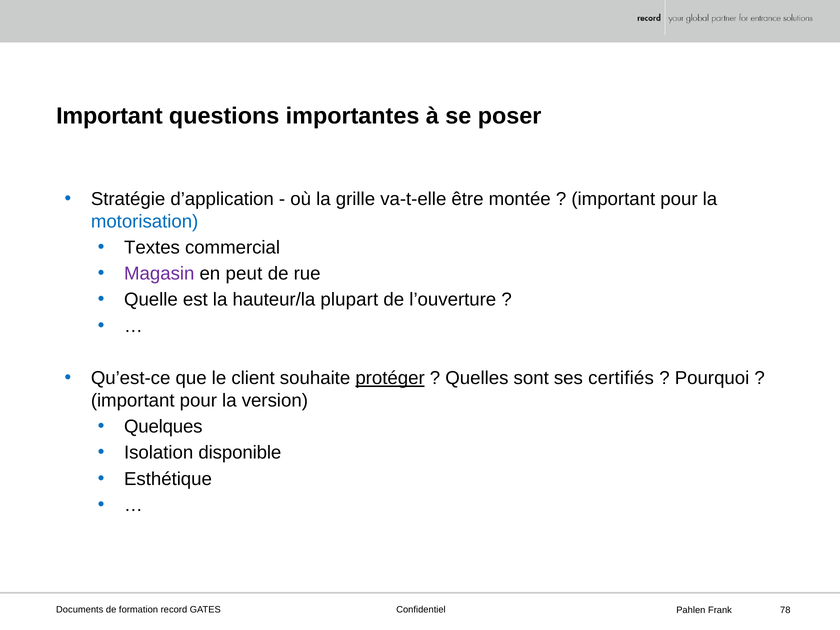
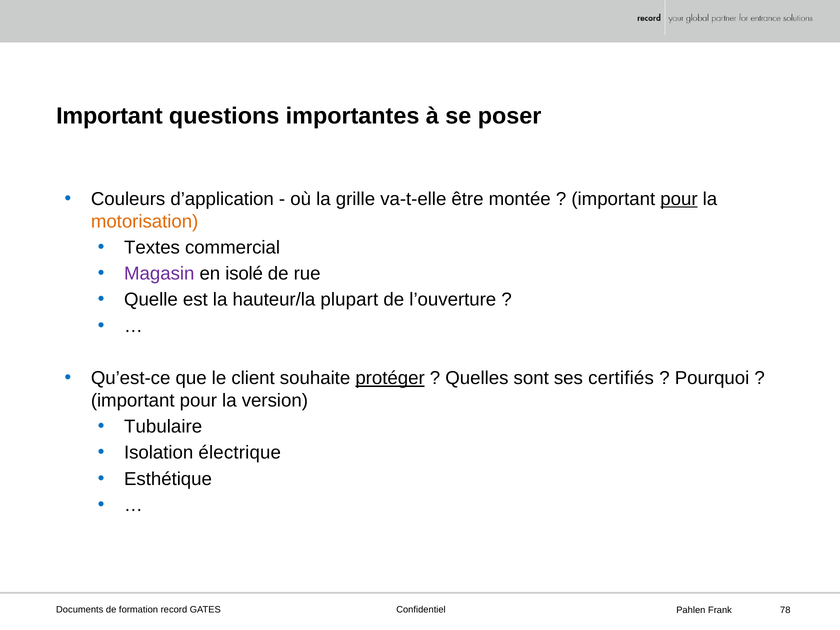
Stratégie: Stratégie -> Couleurs
pour at (679, 199) underline: none -> present
motorisation colour: blue -> orange
peut: peut -> isolé
Quelques: Quelques -> Tubulaire
disponible: disponible -> électrique
